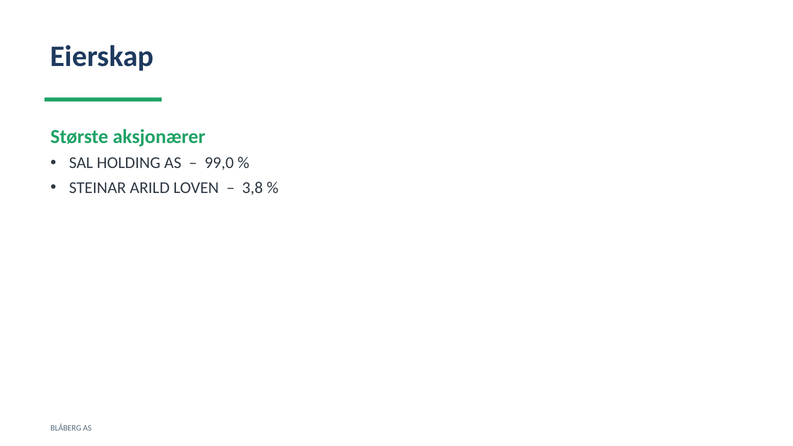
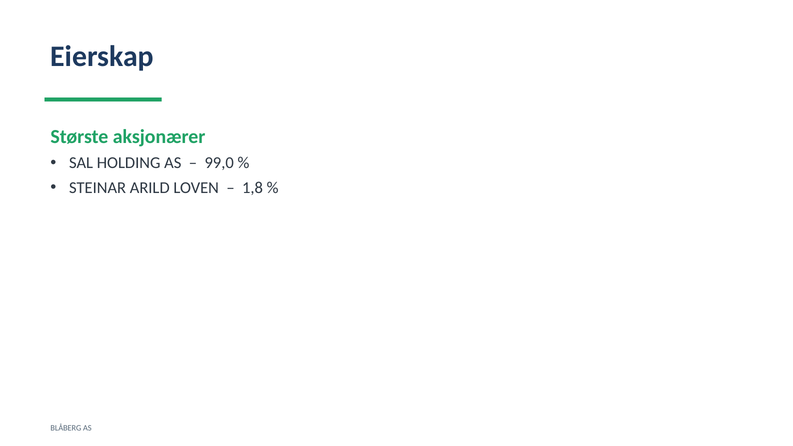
3,8: 3,8 -> 1,8
